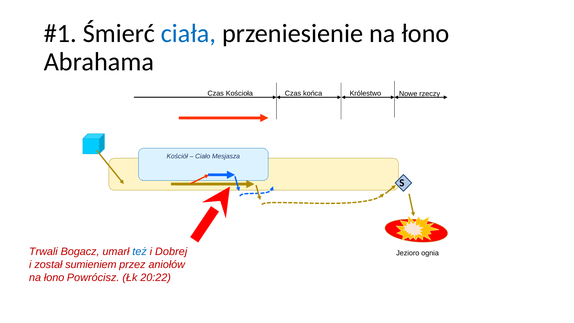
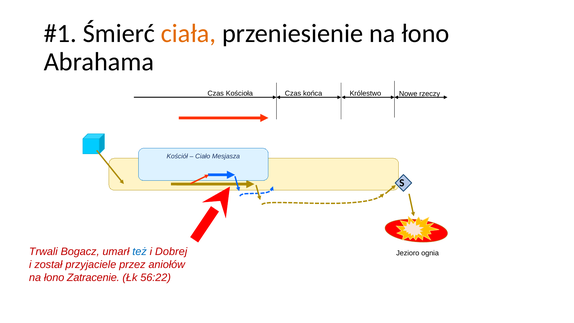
ciała colour: blue -> orange
sumieniem: sumieniem -> przyjaciele
Powrócisz: Powrócisz -> Zatracenie
20:22: 20:22 -> 56:22
